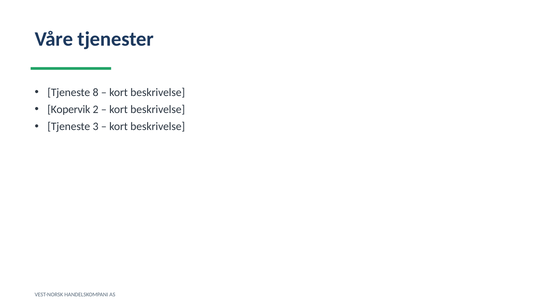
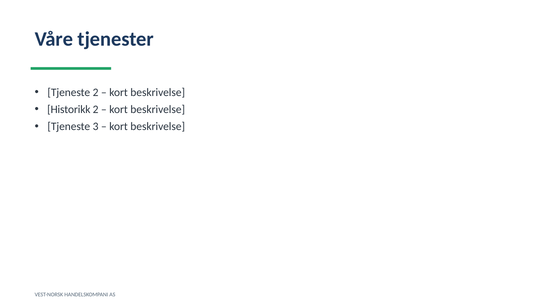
Tjeneste 8: 8 -> 2
Kopervik: Kopervik -> Historikk
